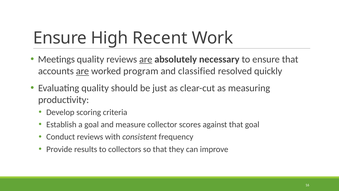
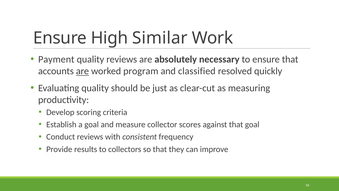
Recent: Recent -> Similar
Meetings: Meetings -> Payment
are at (146, 59) underline: present -> none
